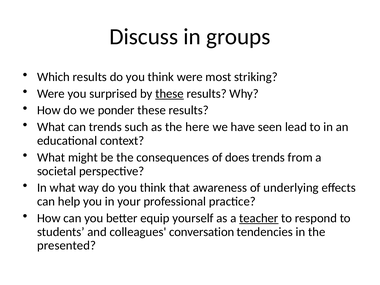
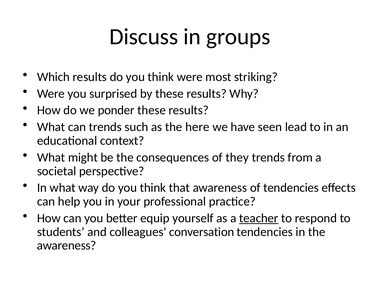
these at (169, 94) underline: present -> none
does: does -> they
of underlying: underlying -> tendencies
presented at (66, 246): presented -> awareness
